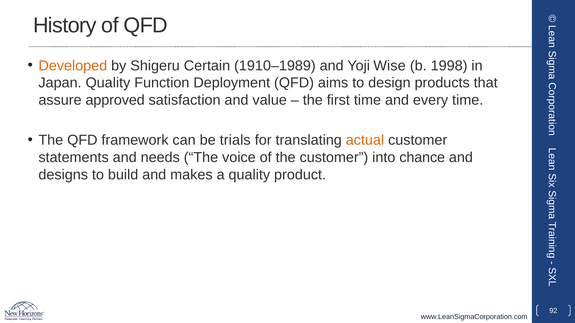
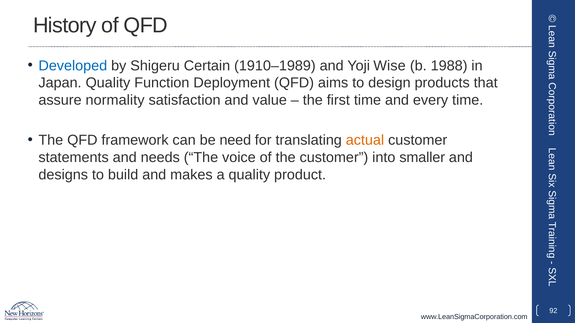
Developed colour: orange -> blue
1998: 1998 -> 1988
approved: approved -> normality
trials: trials -> need
chance: chance -> smaller
